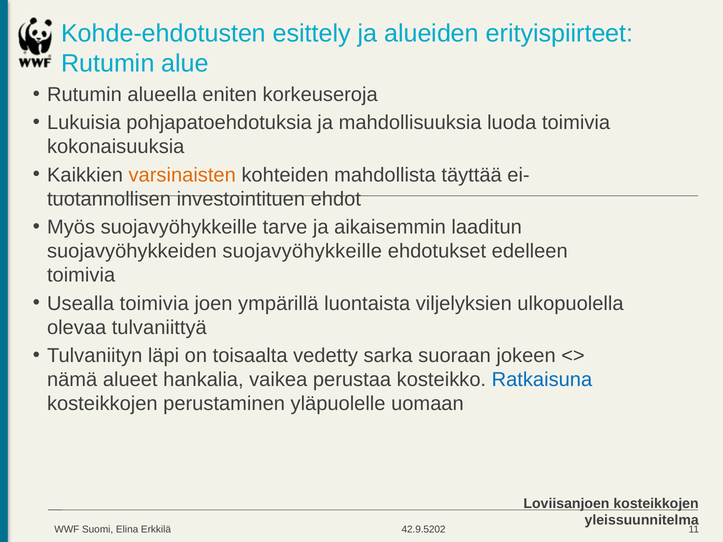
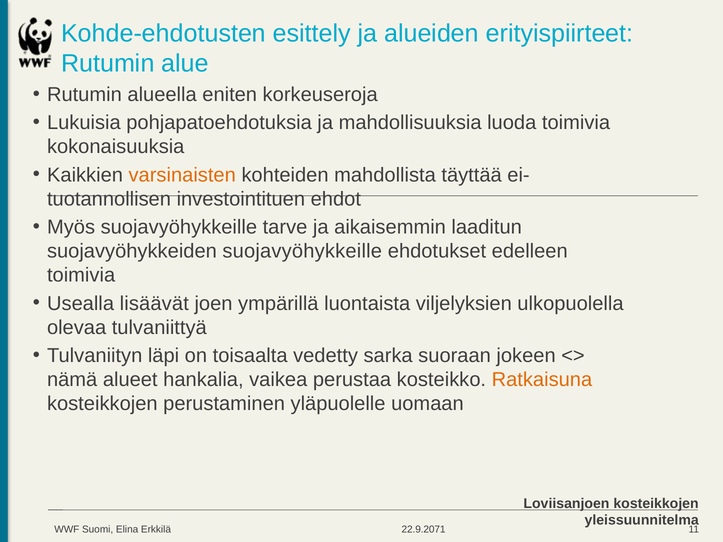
Usealla toimivia: toimivia -> lisäävät
Ratkaisuna colour: blue -> orange
42.9.5202: 42.9.5202 -> 22.9.2071
